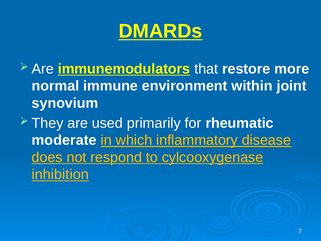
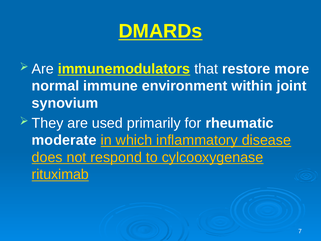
inhibition: inhibition -> rituximab
